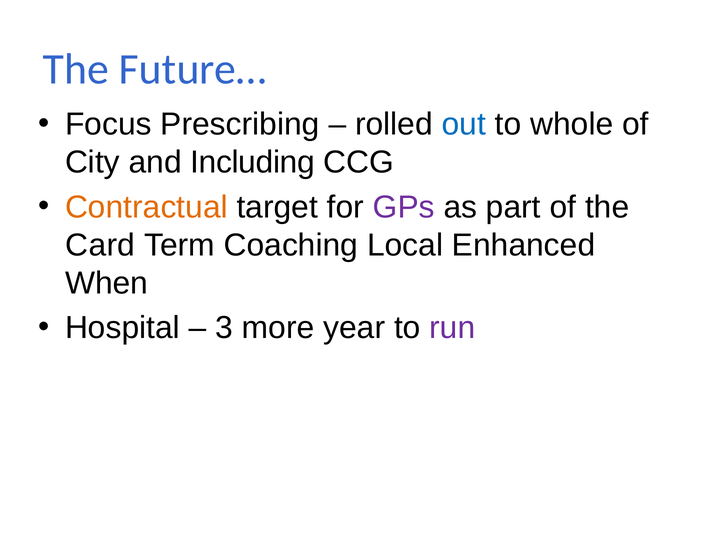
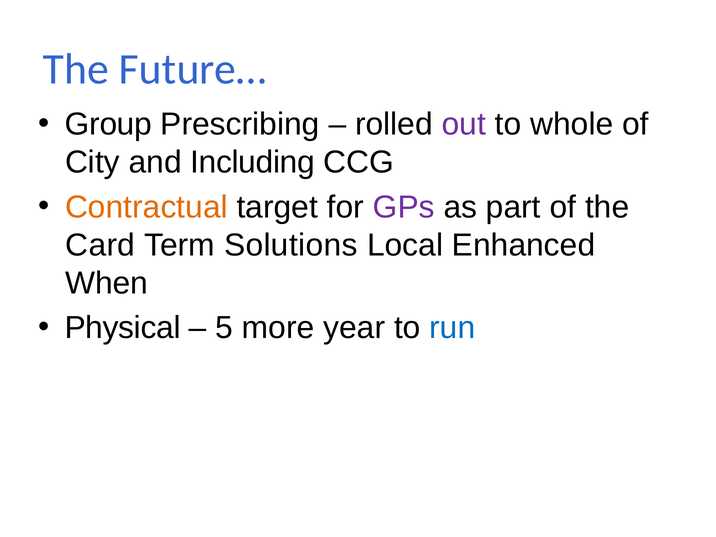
Focus: Focus -> Group
out colour: blue -> purple
Coaching: Coaching -> Solutions
Hospital: Hospital -> Physical
3: 3 -> 5
run colour: purple -> blue
